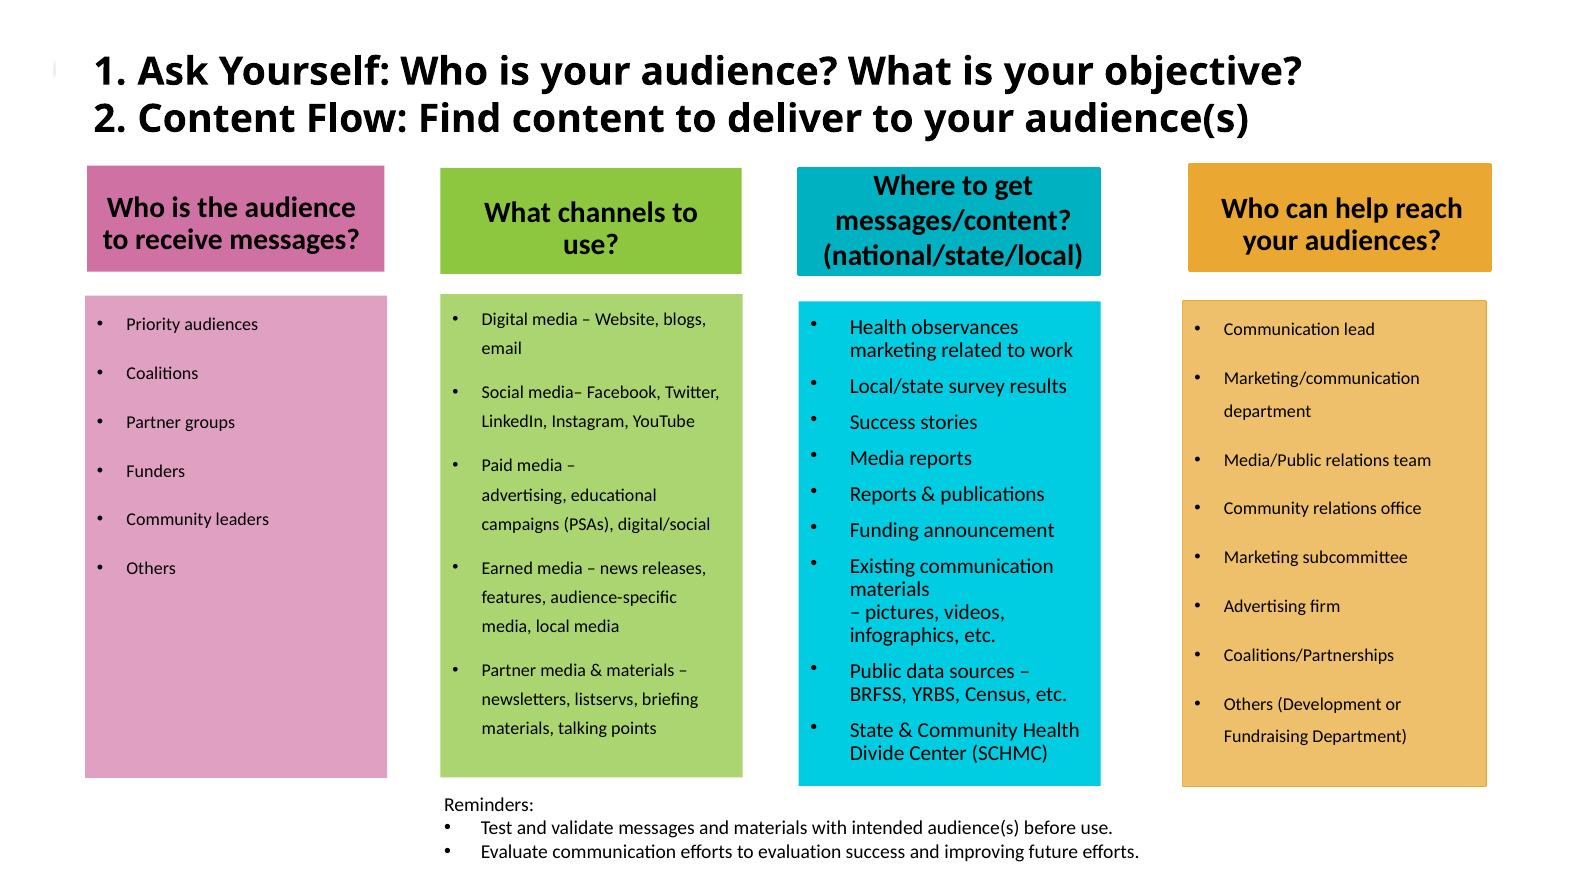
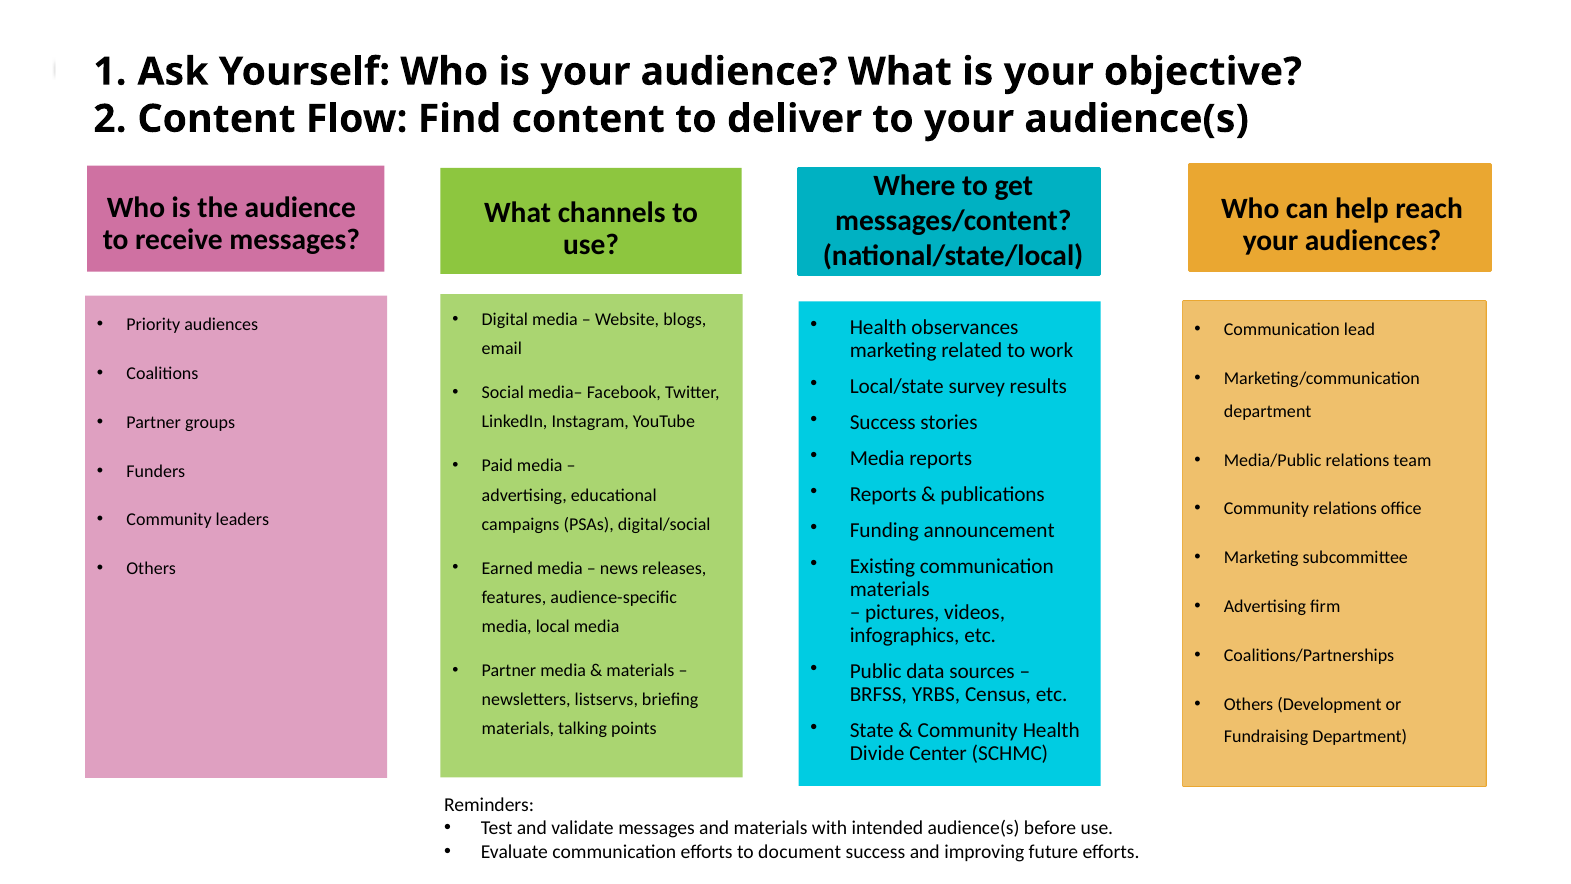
evaluation: evaluation -> document
